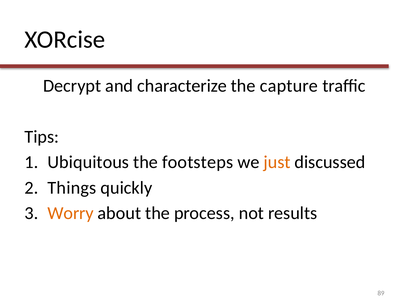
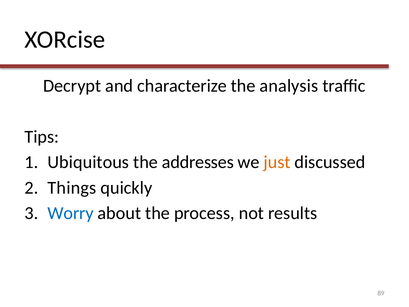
capture: capture -> analysis
footsteps: footsteps -> addresses
Worry colour: orange -> blue
